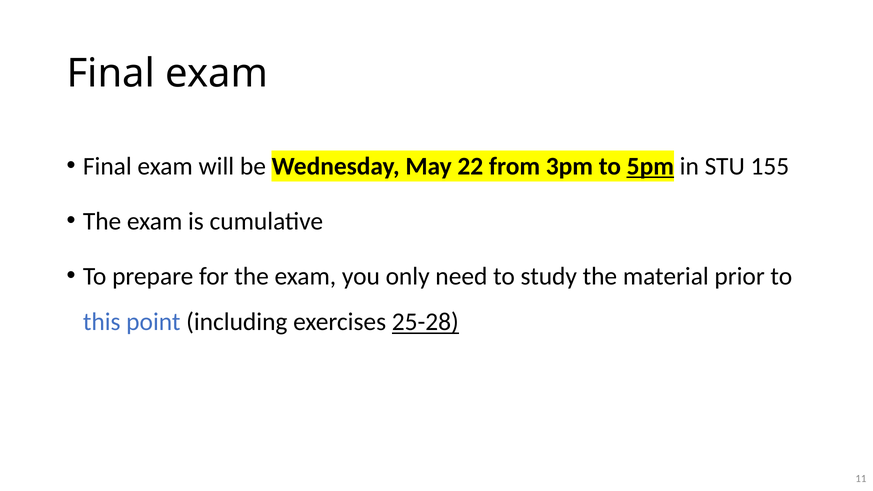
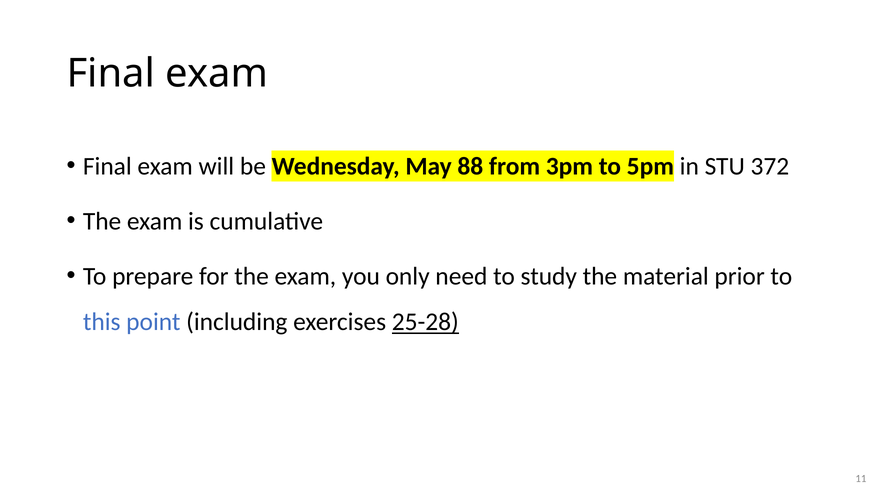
22: 22 -> 88
5pm underline: present -> none
155: 155 -> 372
